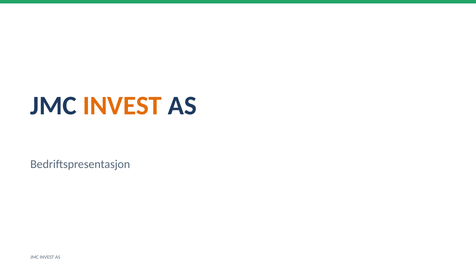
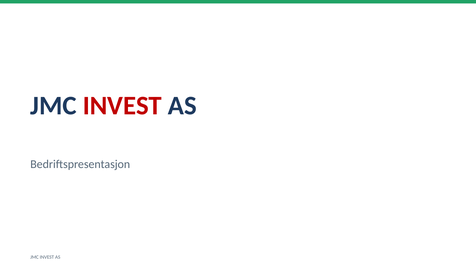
INVEST at (122, 106) colour: orange -> red
